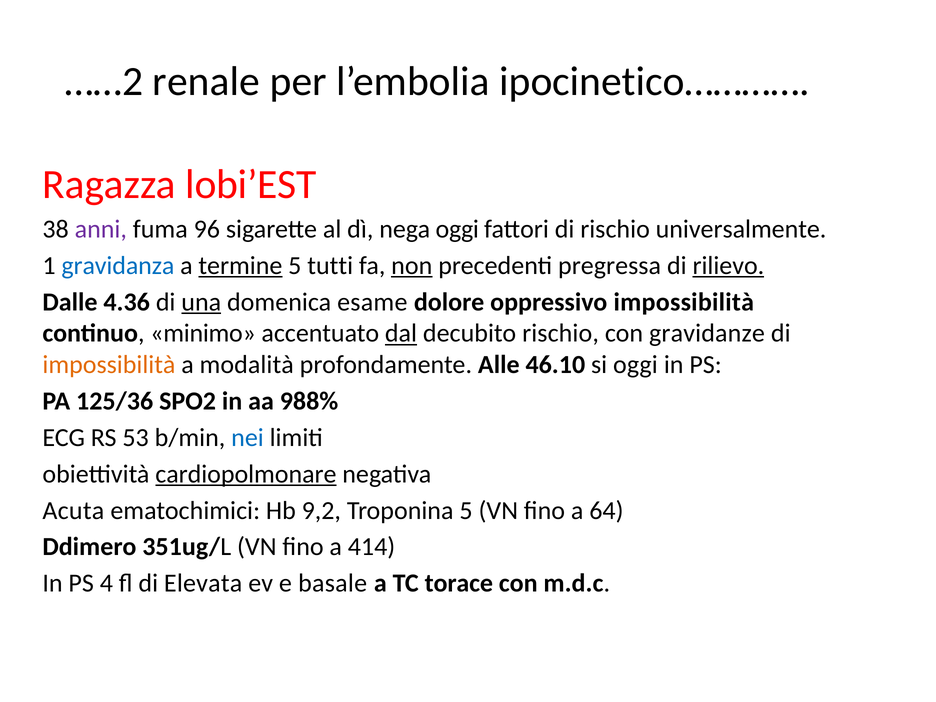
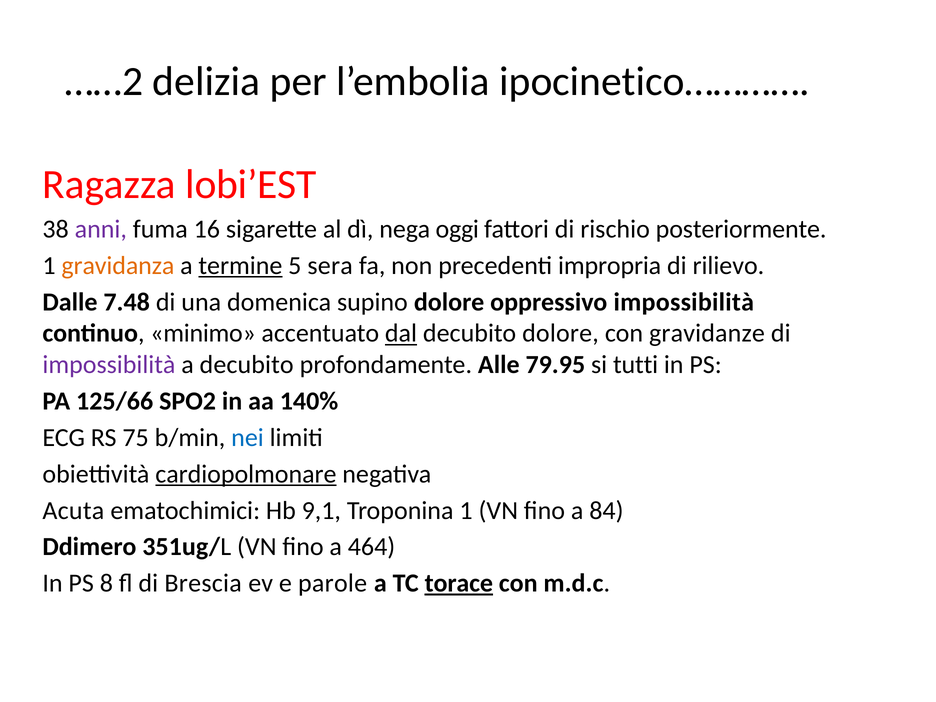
renale: renale -> delizia
96: 96 -> 16
universalmente: universalmente -> posteriormente
gravidanza colour: blue -> orange
tutti: tutti -> sera
non underline: present -> none
pregressa: pregressa -> impropria
rilievo underline: present -> none
4.36: 4.36 -> 7.48
una underline: present -> none
esame: esame -> supino
decubito rischio: rischio -> dolore
impossibilità at (109, 365) colour: orange -> purple
a modalità: modalità -> decubito
46.10: 46.10 -> 79.95
si oggi: oggi -> tutti
125/36: 125/36 -> 125/66
988%: 988% -> 140%
53: 53 -> 75
9,2: 9,2 -> 9,1
Troponina 5: 5 -> 1
64: 64 -> 84
414: 414 -> 464
4: 4 -> 8
Elevata: Elevata -> Brescia
basale: basale -> parole
torace underline: none -> present
